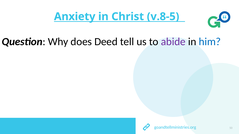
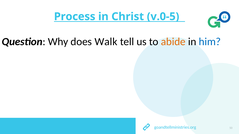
Anxiety: Anxiety -> Process
v.8-5: v.8-5 -> v.0-5
Deed: Deed -> Walk
abide colour: purple -> orange
